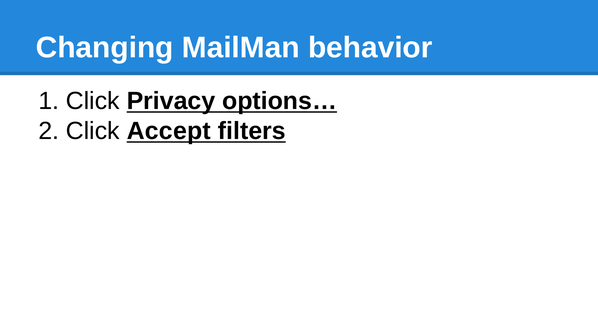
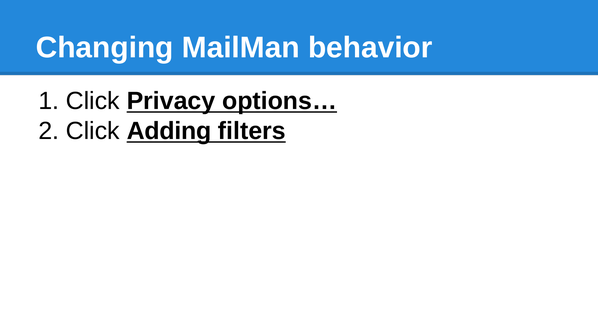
Accept: Accept -> Adding
